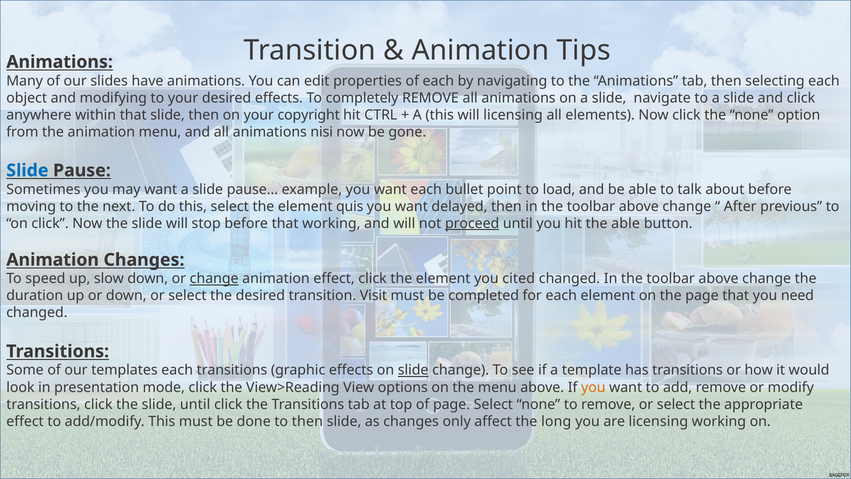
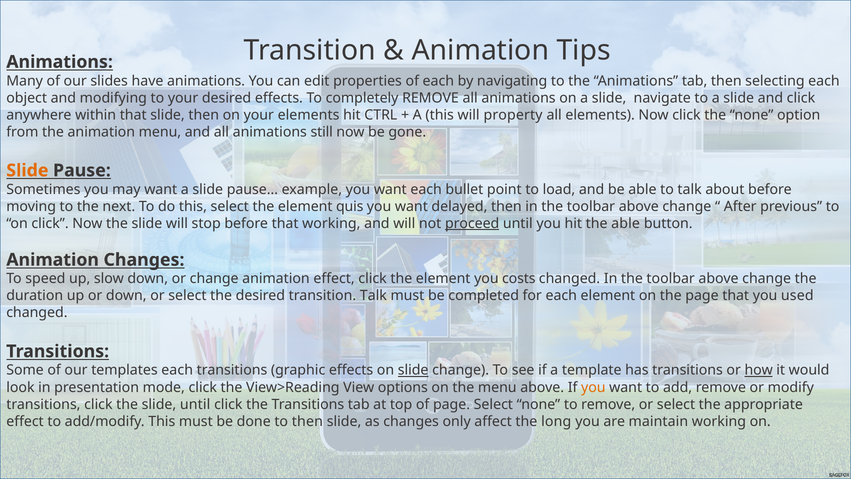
your copyright: copyright -> elements
will licensing: licensing -> property
nisi: nisi -> still
Slide at (27, 170) colour: blue -> orange
change at (214, 279) underline: present -> none
cited: cited -> costs
transition Visit: Visit -> Talk
need: need -> used
how underline: none -> present
are licensing: licensing -> maintain
